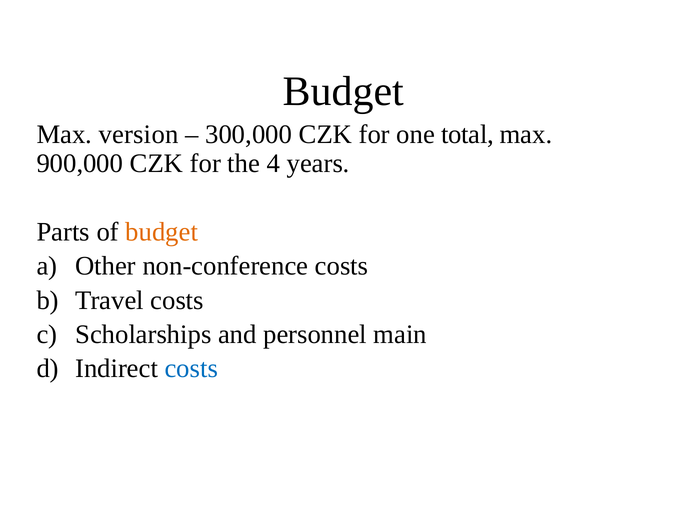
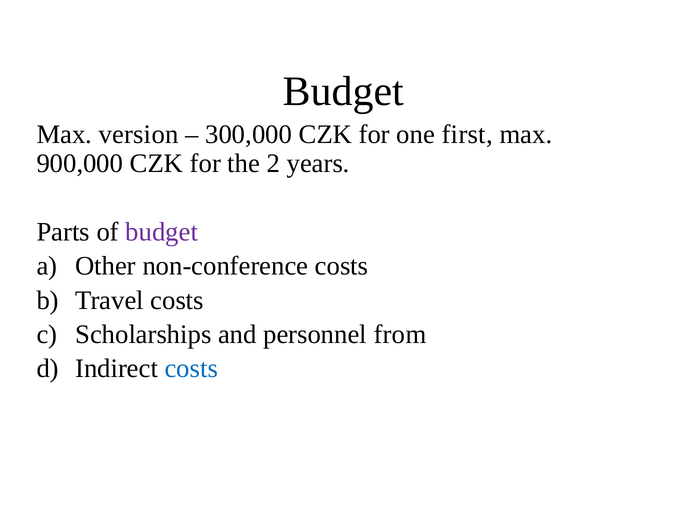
total: total -> first
4: 4 -> 2
budget at (162, 232) colour: orange -> purple
main: main -> from
